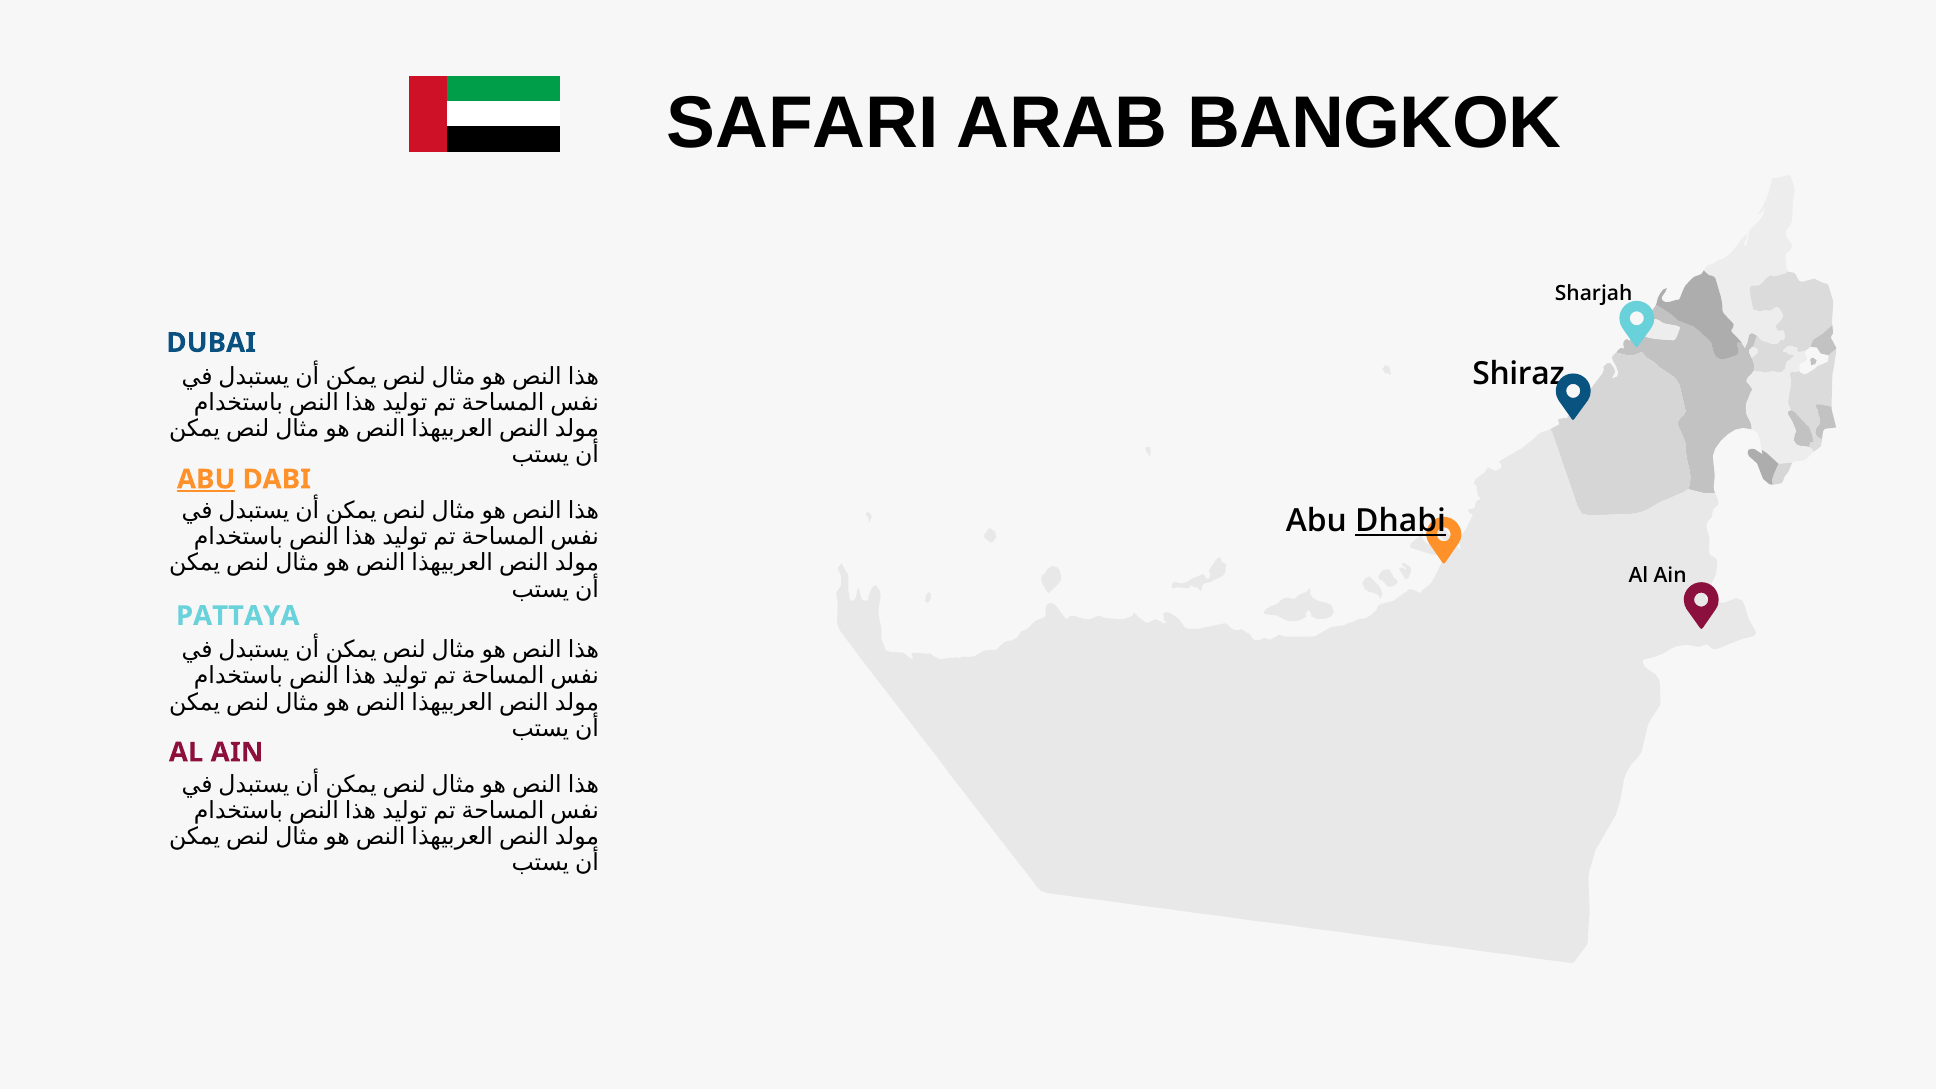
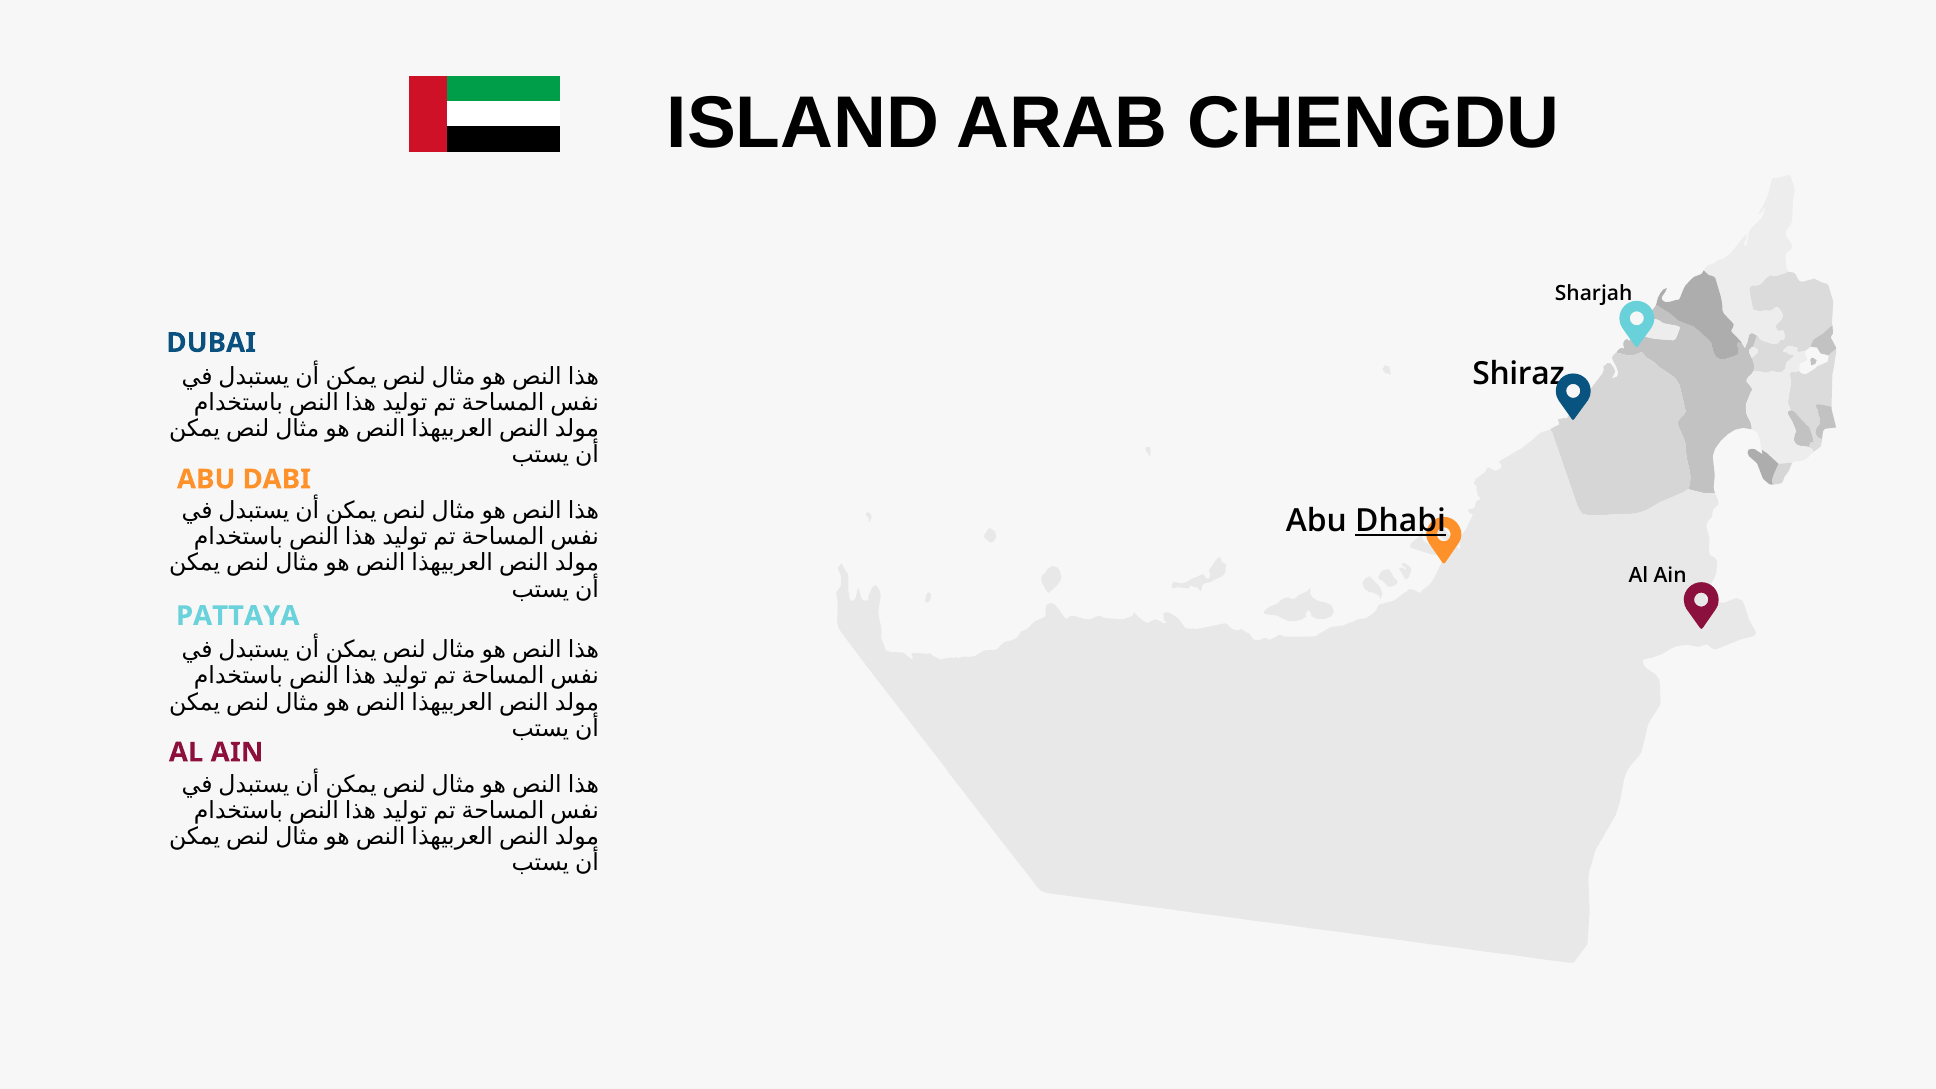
SAFARI: SAFARI -> ISLAND
BANGKOK: BANGKOK -> CHENGDU
ABU at (206, 479) underline: present -> none
